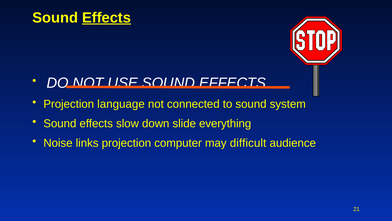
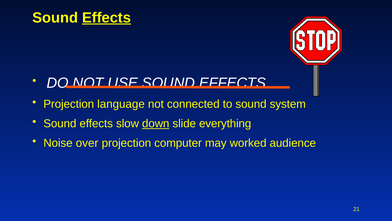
down underline: none -> present
links: links -> over
difficult: difficult -> worked
